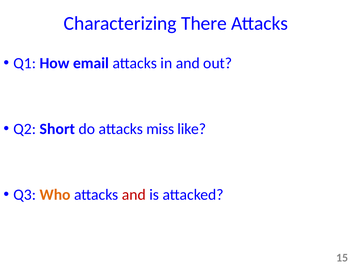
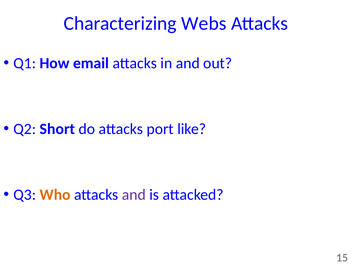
There: There -> Webs
miss: miss -> port
and at (134, 195) colour: red -> purple
